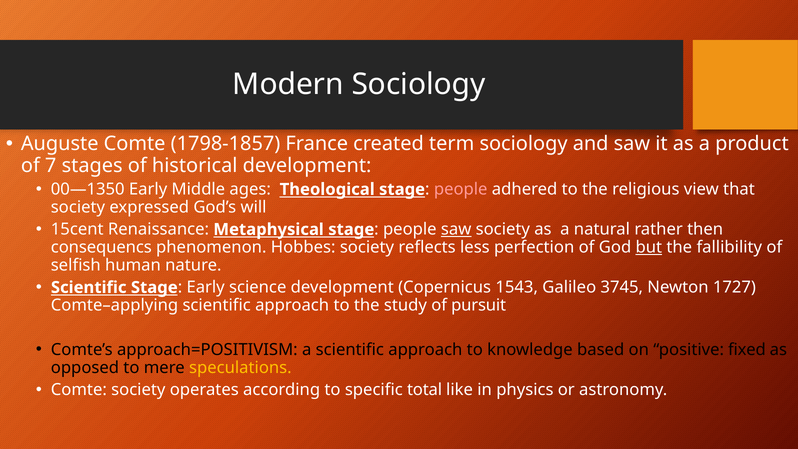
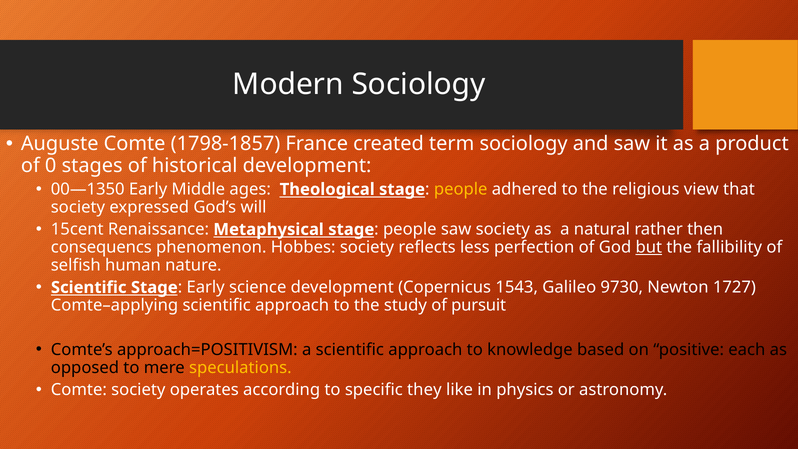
7: 7 -> 0
people at (461, 189) colour: pink -> yellow
saw at (456, 229) underline: present -> none
3745: 3745 -> 9730
fixed: fixed -> each
total: total -> they
